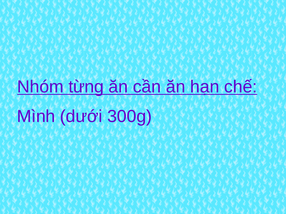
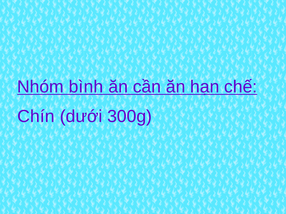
từng: từng -> bình
Mình: Mình -> Chín
